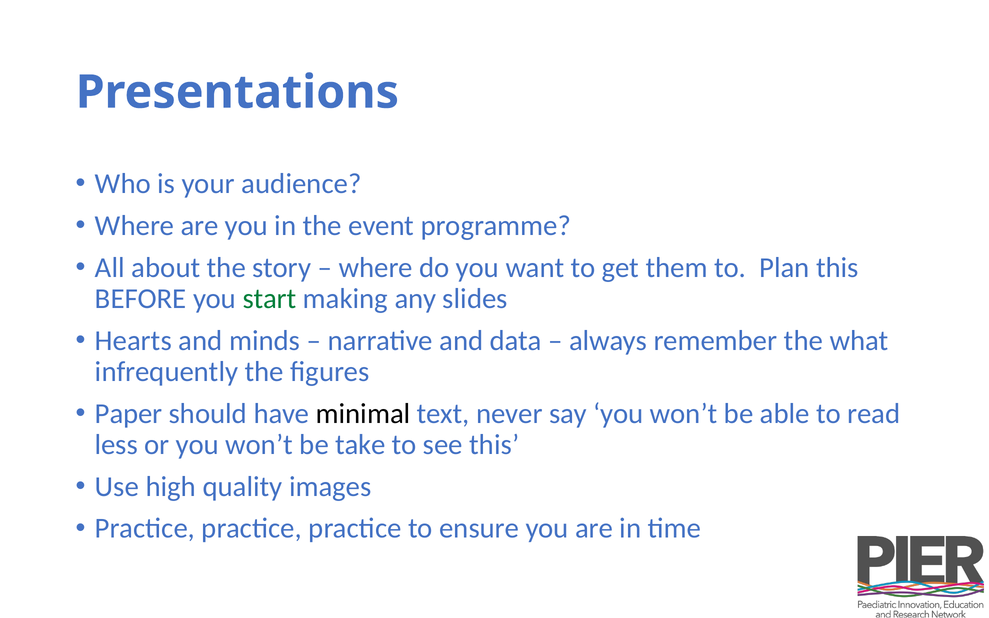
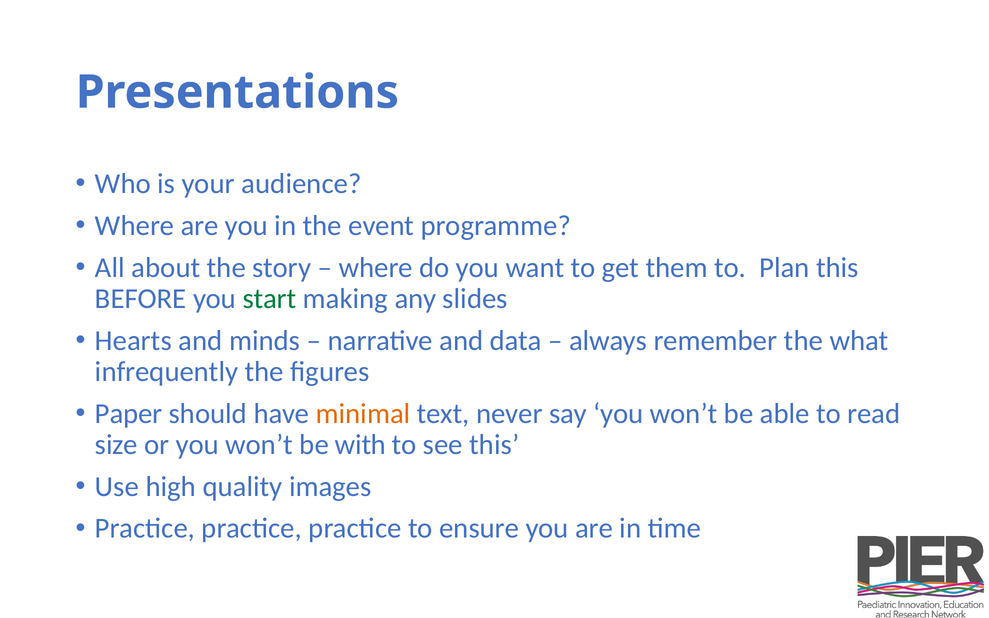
minimal colour: black -> orange
less: less -> size
take: take -> with
